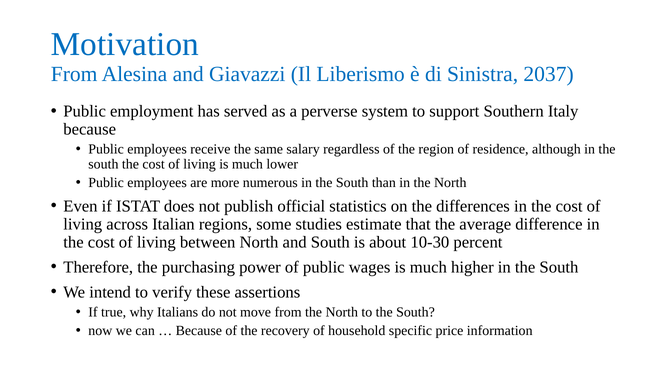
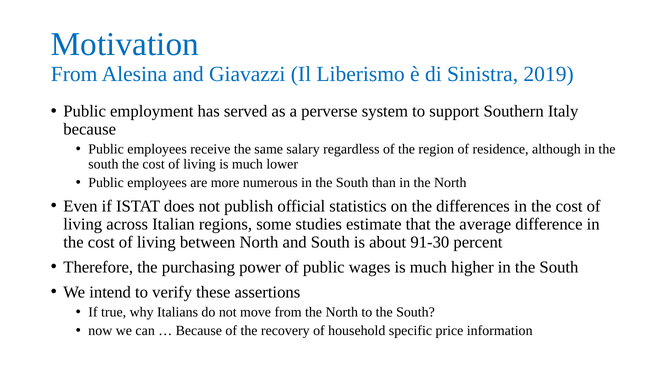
2037: 2037 -> 2019
10-30: 10-30 -> 91-30
